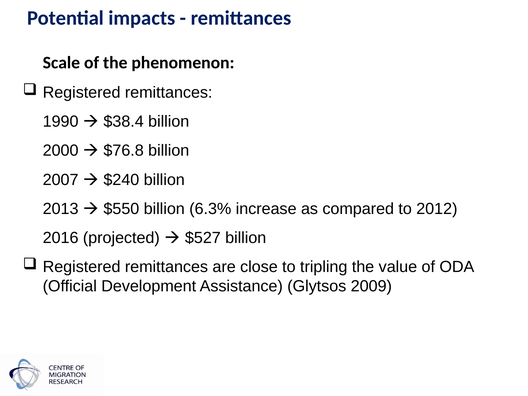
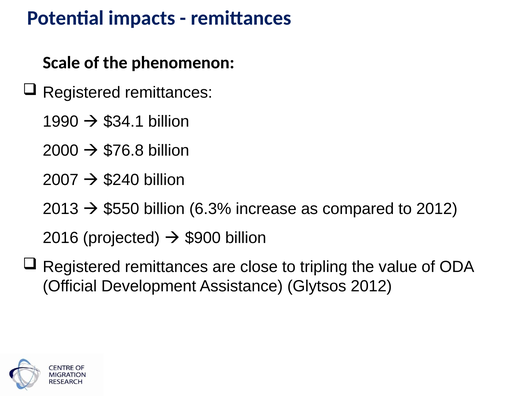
$38.4: $38.4 -> $34.1
$527: $527 -> $900
Glytsos 2009: 2009 -> 2012
